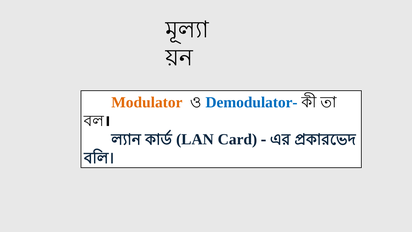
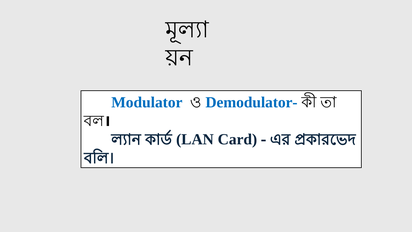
Modulator colour: orange -> blue
